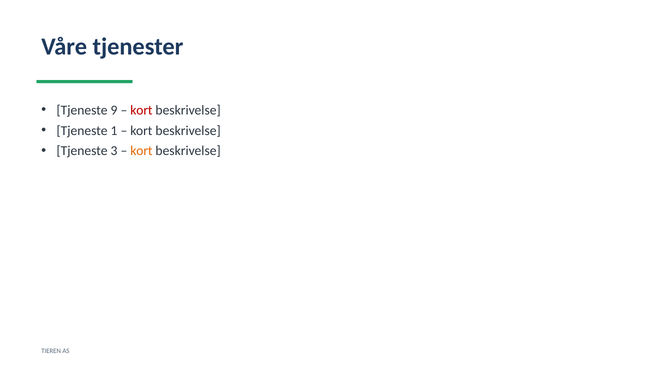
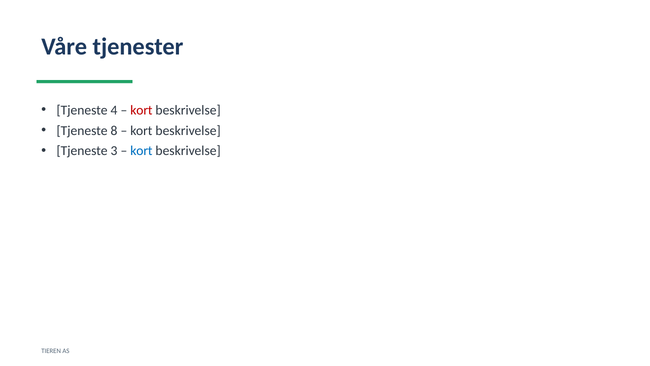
9: 9 -> 4
1: 1 -> 8
kort at (141, 151) colour: orange -> blue
